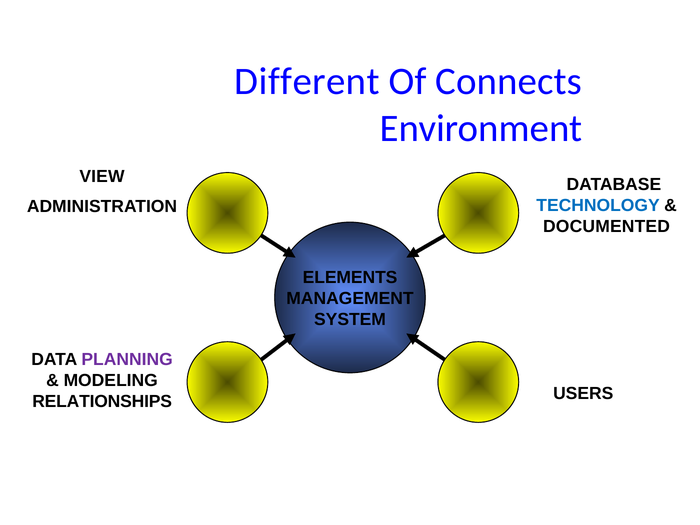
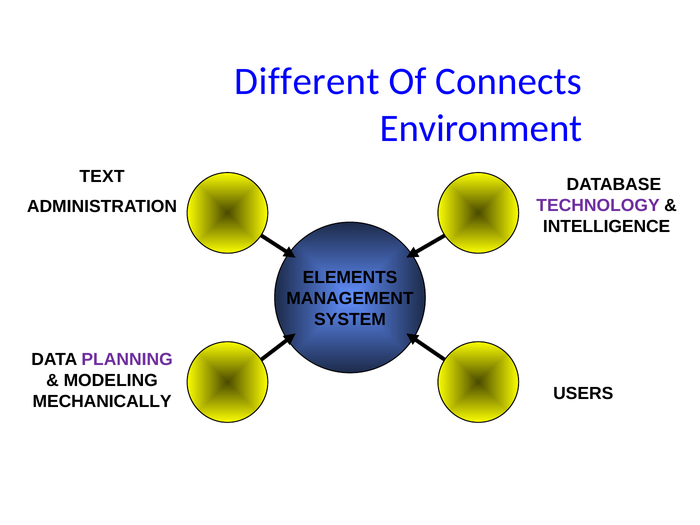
VIEW: VIEW -> TEXT
TECHNOLOGY colour: blue -> purple
DOCUMENTED: DOCUMENTED -> INTELLIGENCE
RELATIONSHIPS: RELATIONSHIPS -> MECHANICALLY
